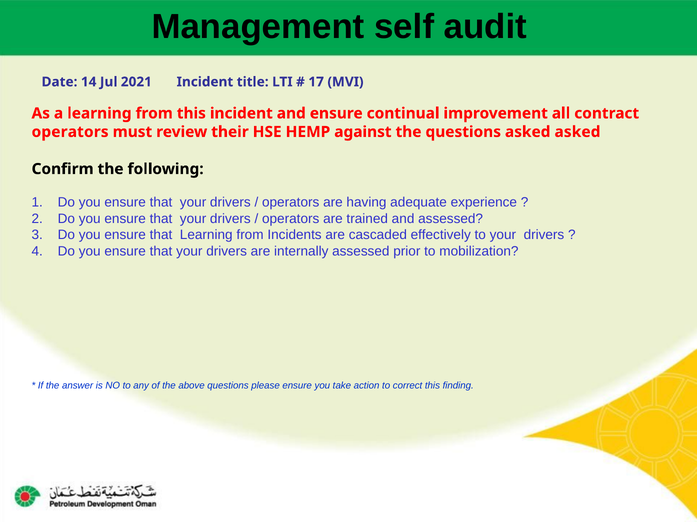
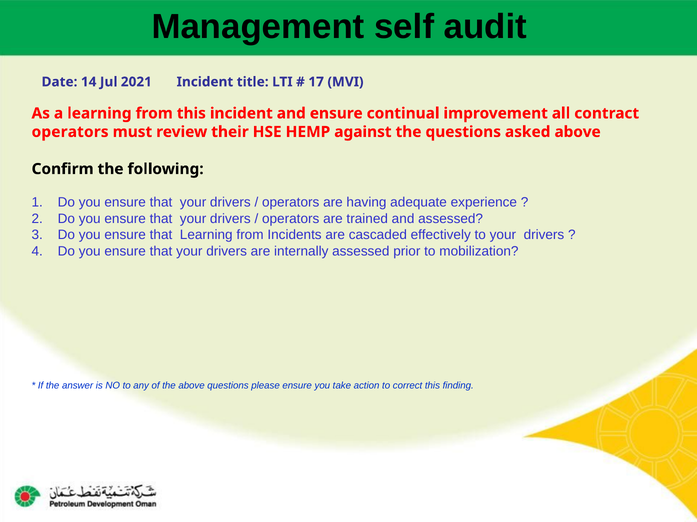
asked asked: asked -> above
